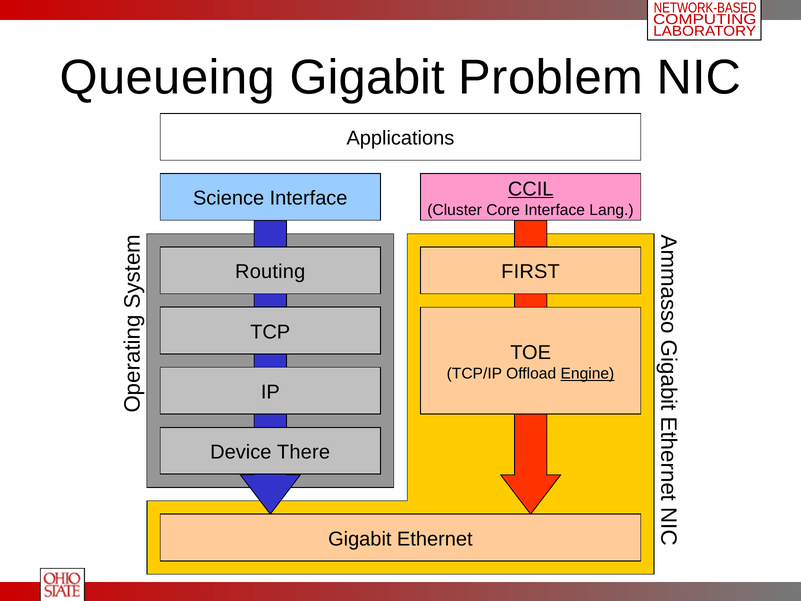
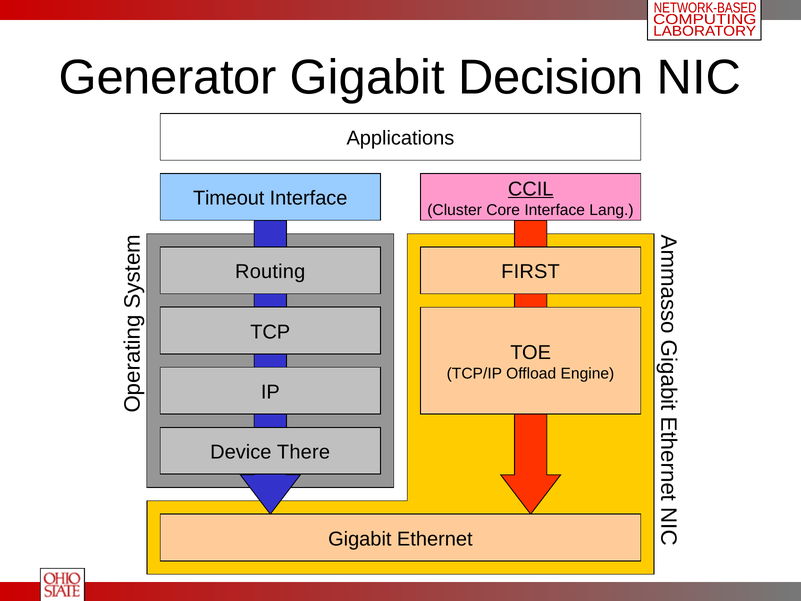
Queueing: Queueing -> Generator
Problem: Problem -> Decision
Science: Science -> Timeout
Engine underline: present -> none
